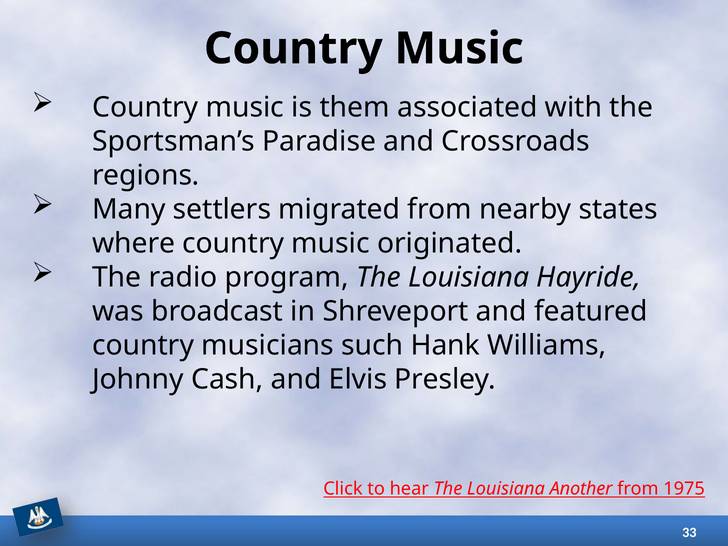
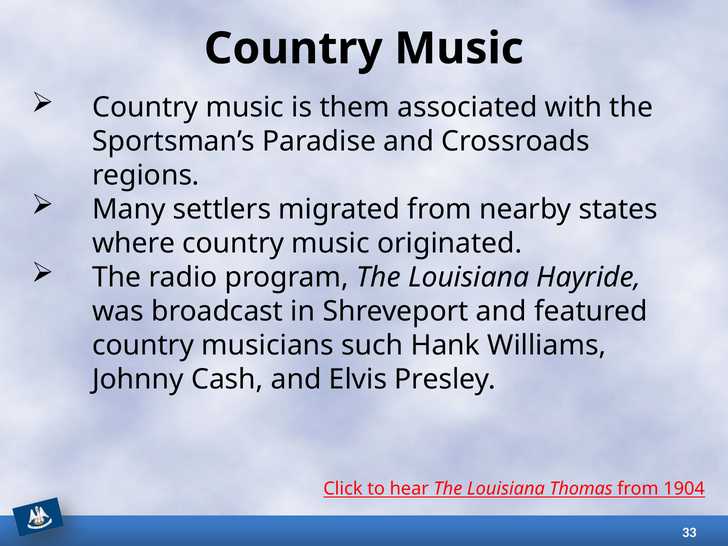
Another: Another -> Thomas
1975: 1975 -> 1904
